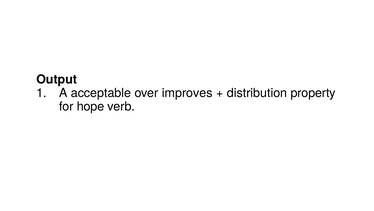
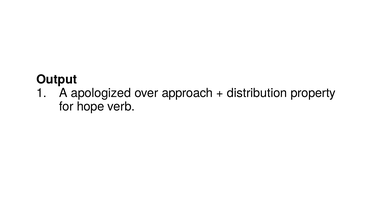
acceptable: acceptable -> apologized
improves: improves -> approach
